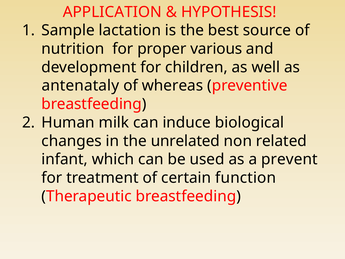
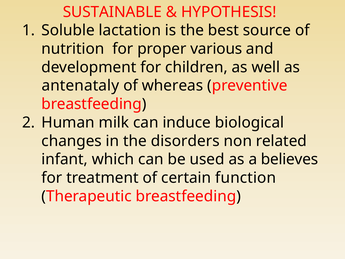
APPLICATION: APPLICATION -> SUSTAINABLE
Sample: Sample -> Soluble
unrelated: unrelated -> disorders
prevent: prevent -> believes
